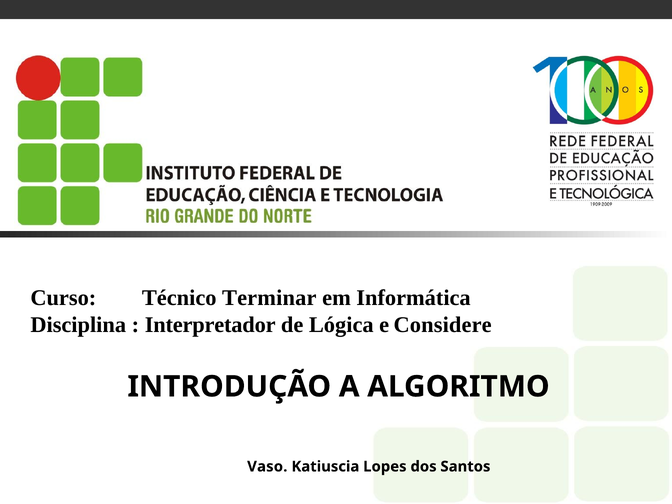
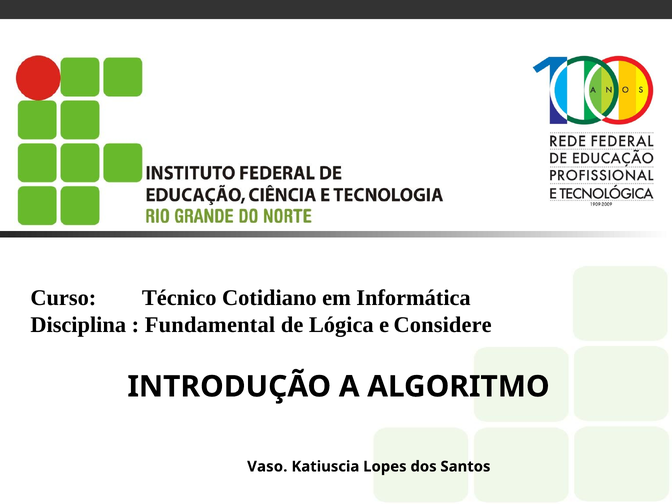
Terminar: Terminar -> Cotidiano
Interpretador: Interpretador -> Fundamental
